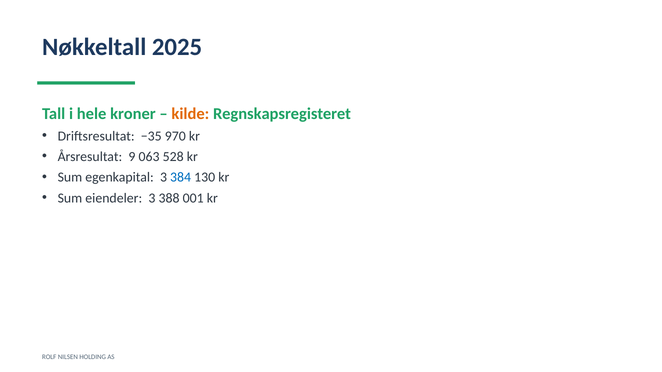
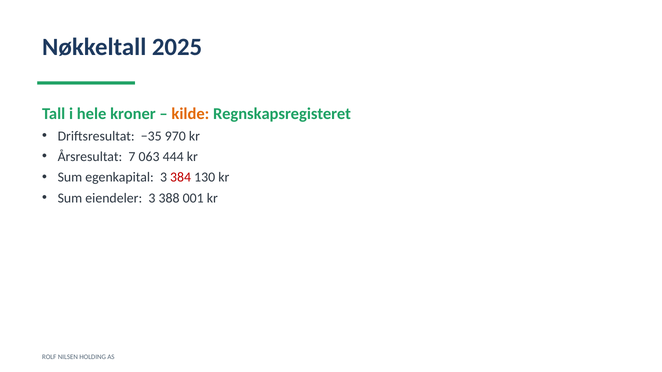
9: 9 -> 7
528: 528 -> 444
384 colour: blue -> red
